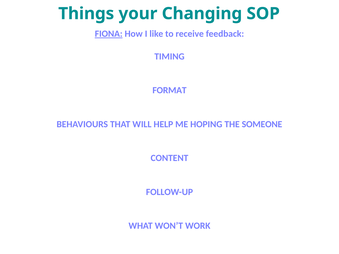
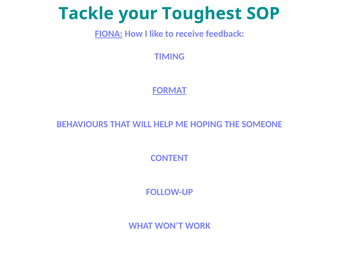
Things: Things -> Tackle
Changing: Changing -> Toughest
FORMAT underline: none -> present
